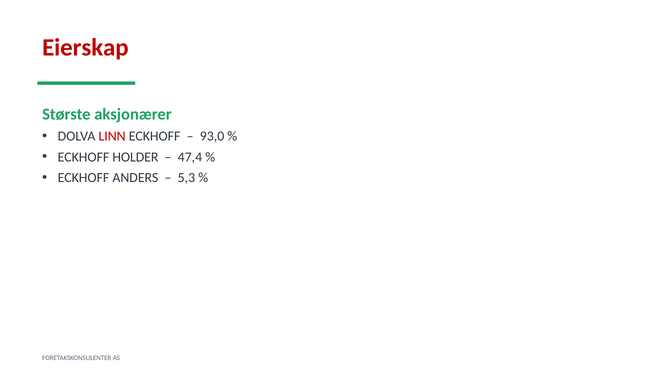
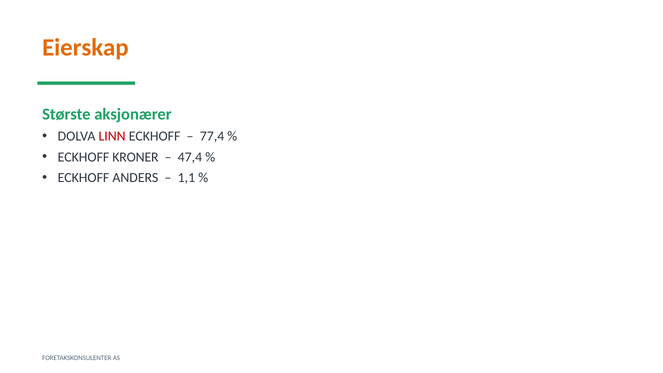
Eierskap colour: red -> orange
93,0: 93,0 -> 77,4
HOLDER: HOLDER -> KRONER
5,3: 5,3 -> 1,1
